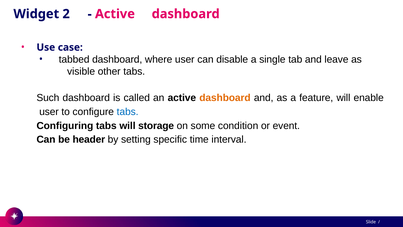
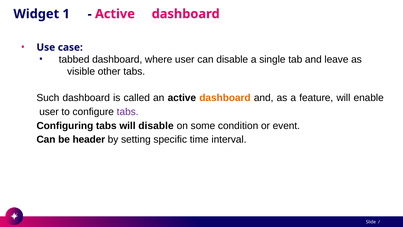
2: 2 -> 1
tabs at (128, 112) colour: blue -> purple
will storage: storage -> disable
